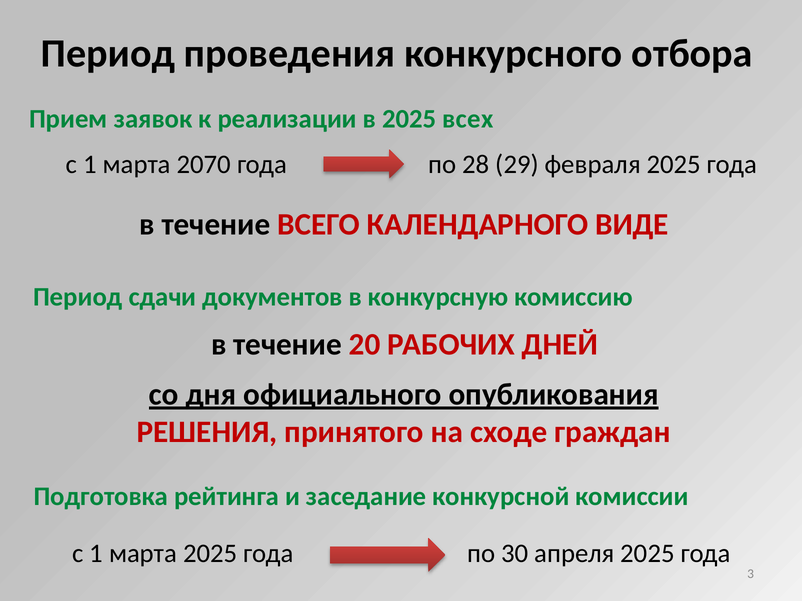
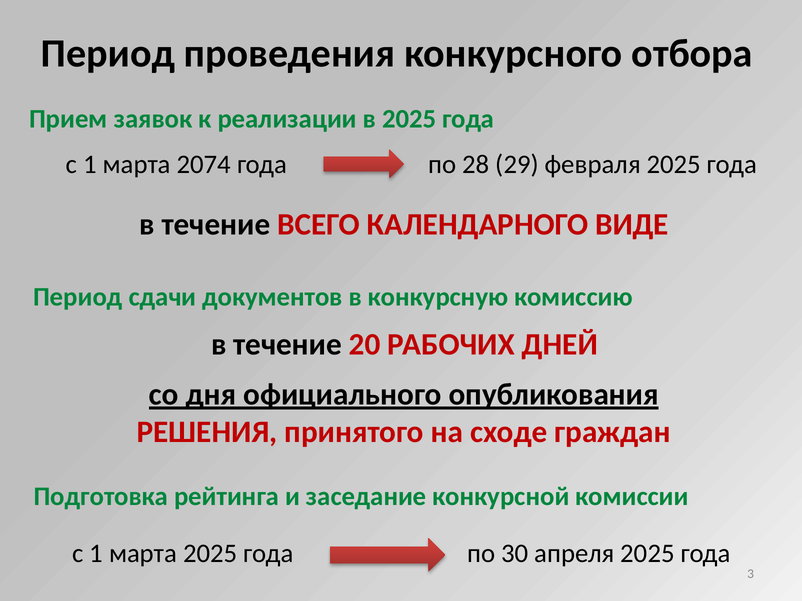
в 2025 всех: всех -> года
2070: 2070 -> 2074
